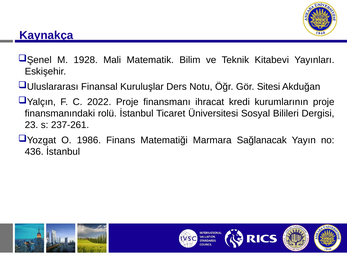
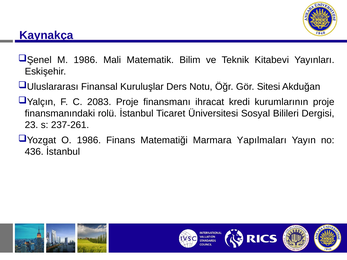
M 1928: 1928 -> 1986
2022: 2022 -> 2083
Sağlanacak: Sağlanacak -> Yapılmaları
